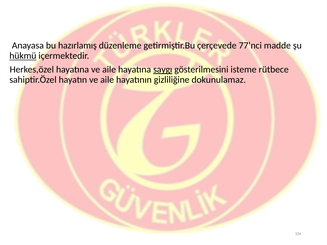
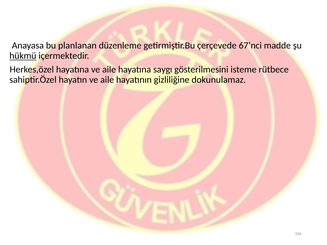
hazırlamış: hazırlamış -> planlanan
77’nci: 77’nci -> 67’nci
saygı underline: present -> none
